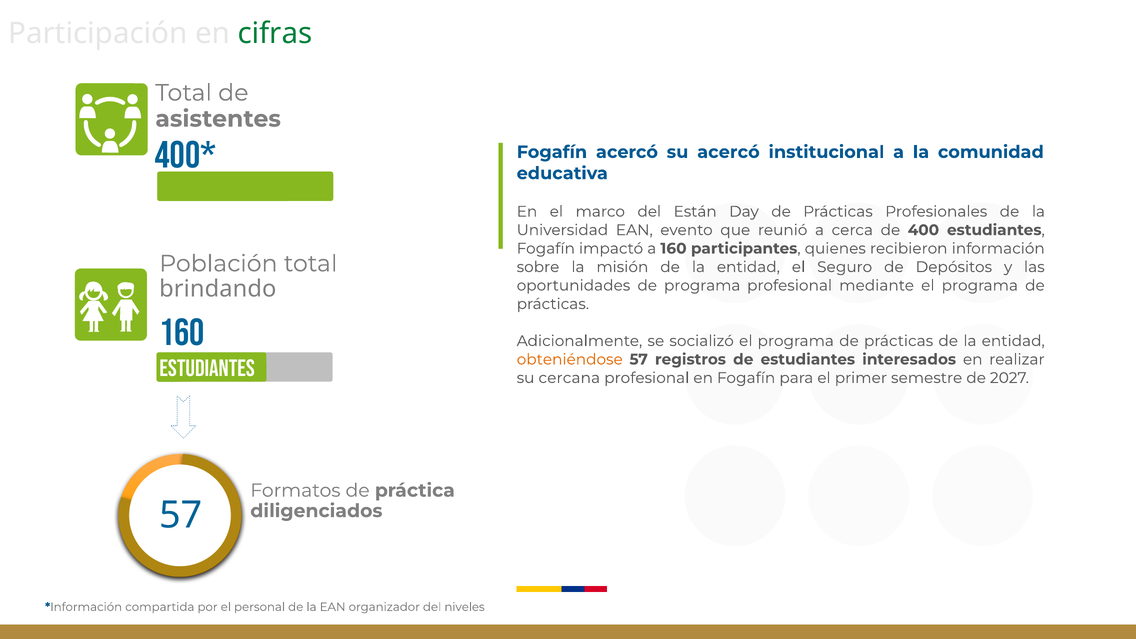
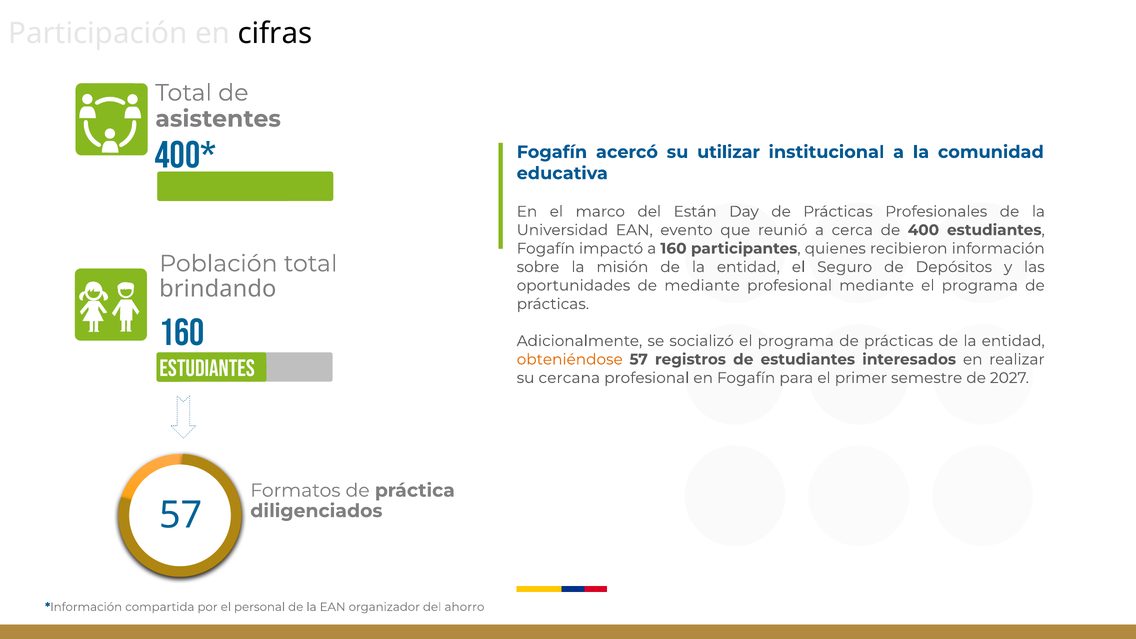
cifras colour: green -> black
su acercó: acercó -> utilizar
de programa: programa -> mediante
niveles: niveles -> ahorro
